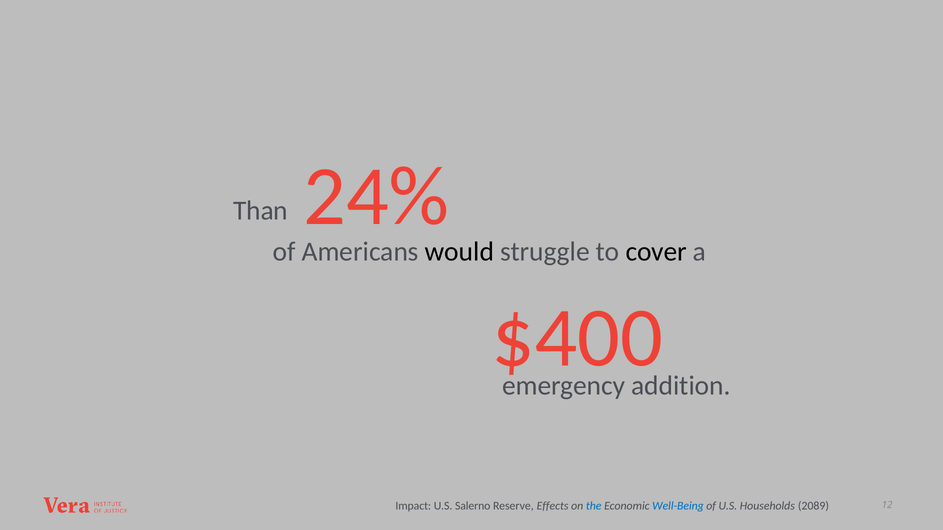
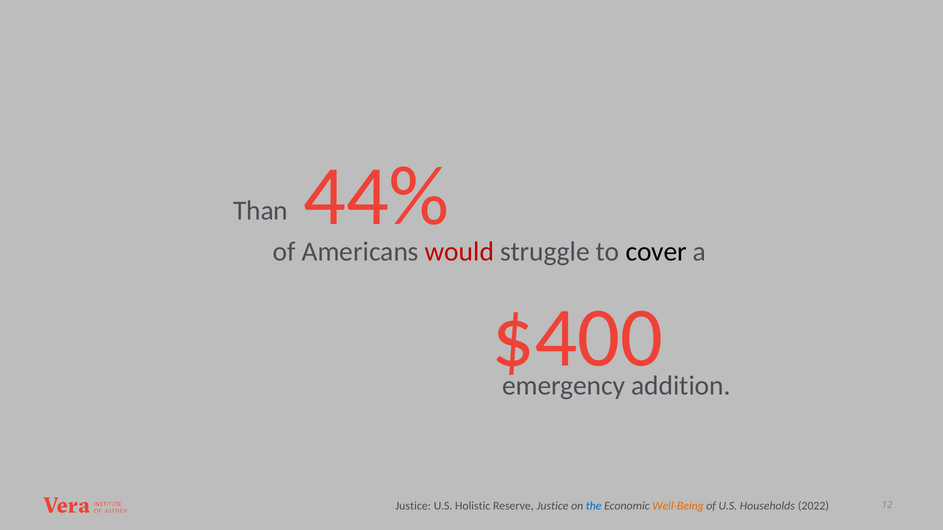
24%: 24% -> 44%
would colour: black -> red
Impact at (413, 506): Impact -> Justice
Salerno: Salerno -> Holistic
Reserve Effects: Effects -> Justice
Well-Being colour: blue -> orange
2089: 2089 -> 2022
